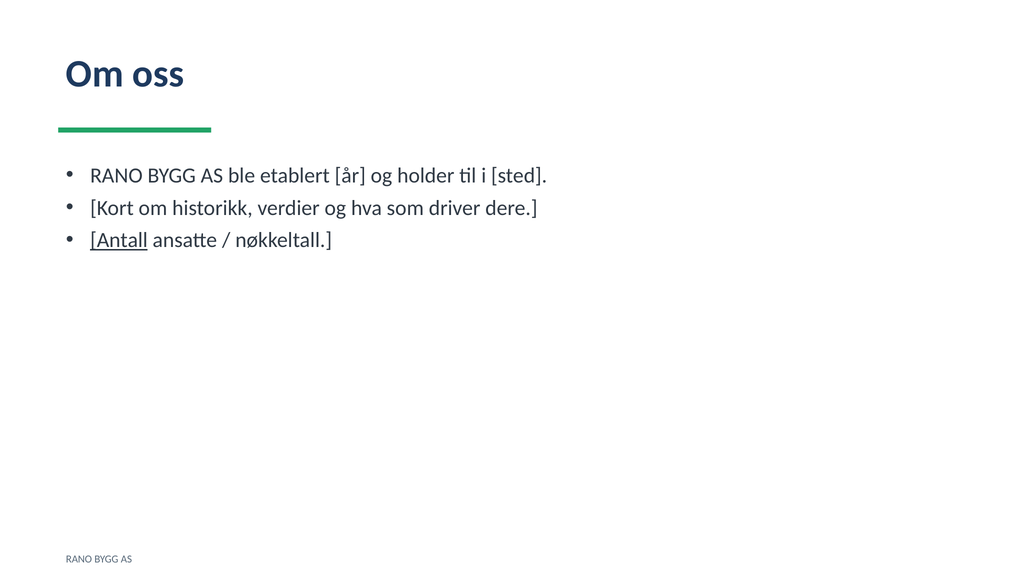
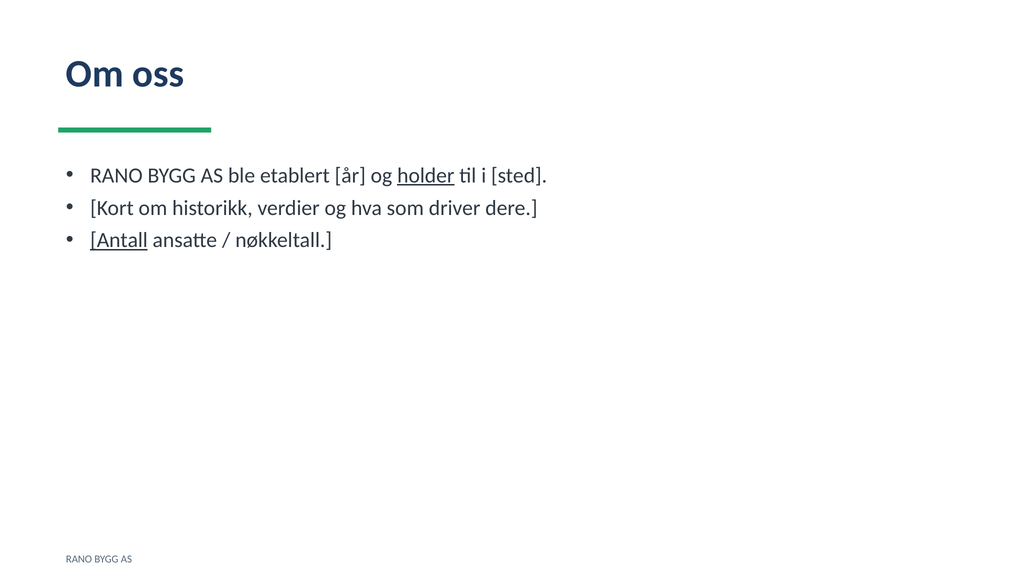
holder underline: none -> present
